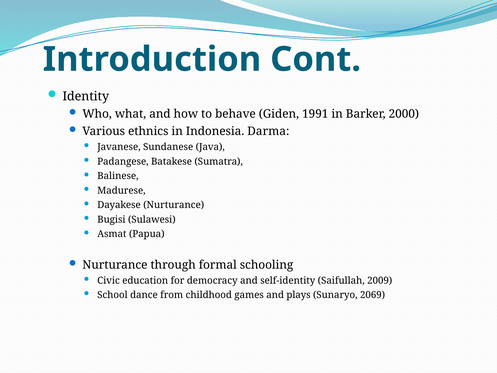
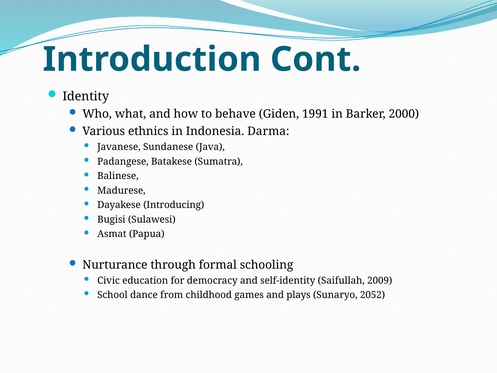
Dayakese Nurturance: Nurturance -> Introducing
2069: 2069 -> 2052
